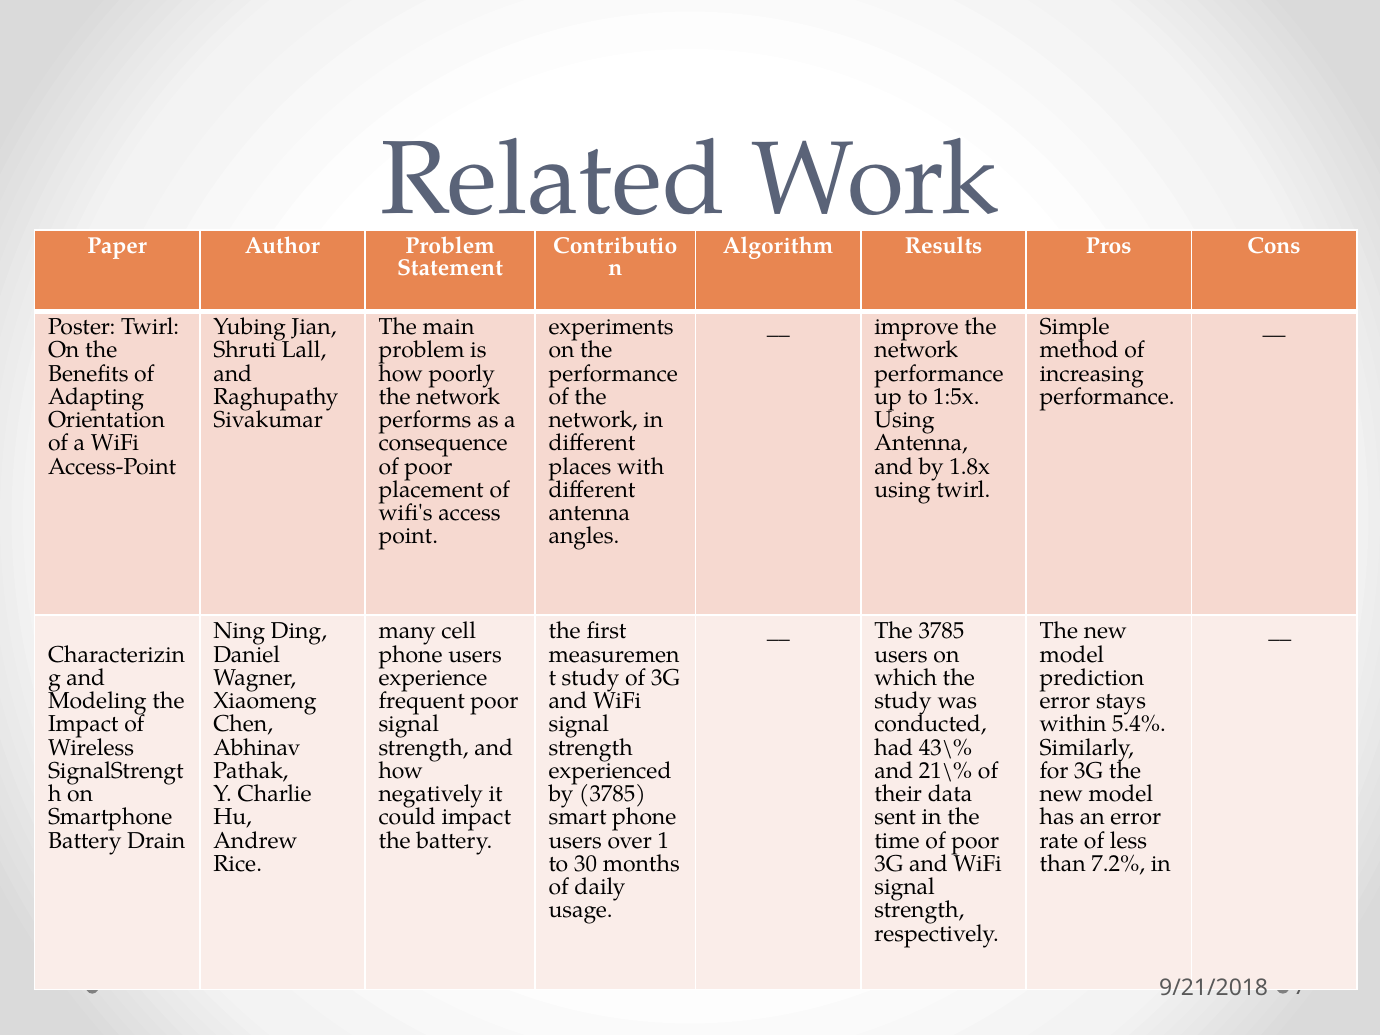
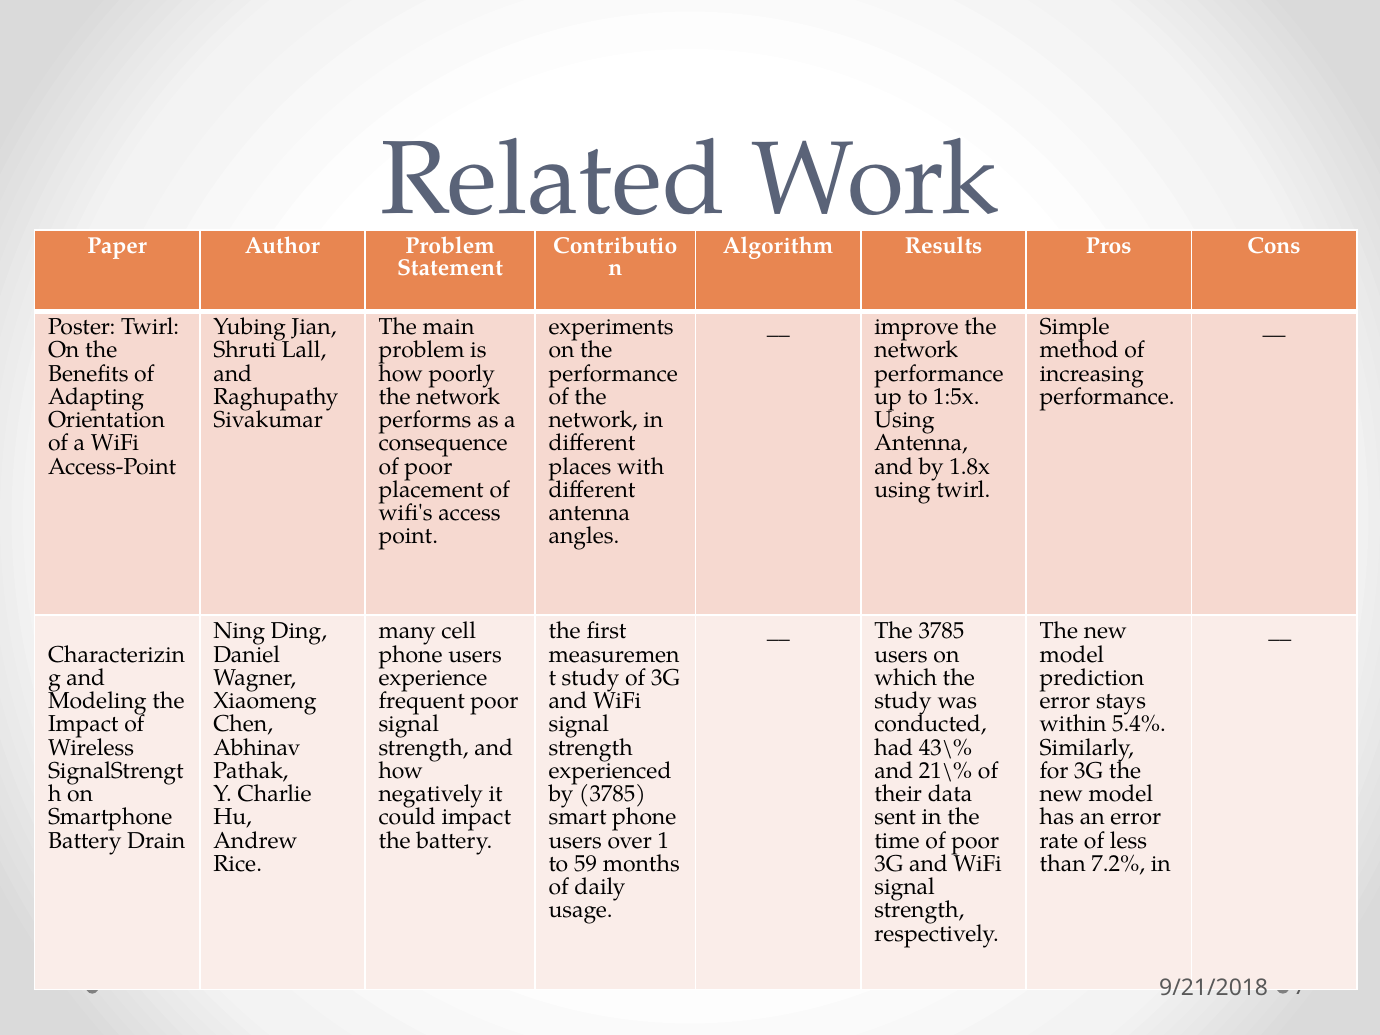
30: 30 -> 59
